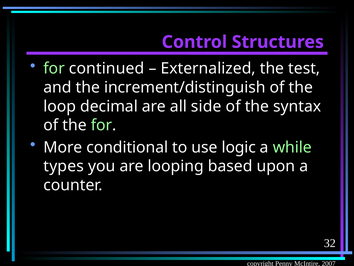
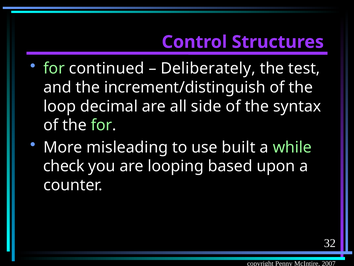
Externalized: Externalized -> Deliberately
conditional: conditional -> misleading
logic: logic -> built
types: types -> check
